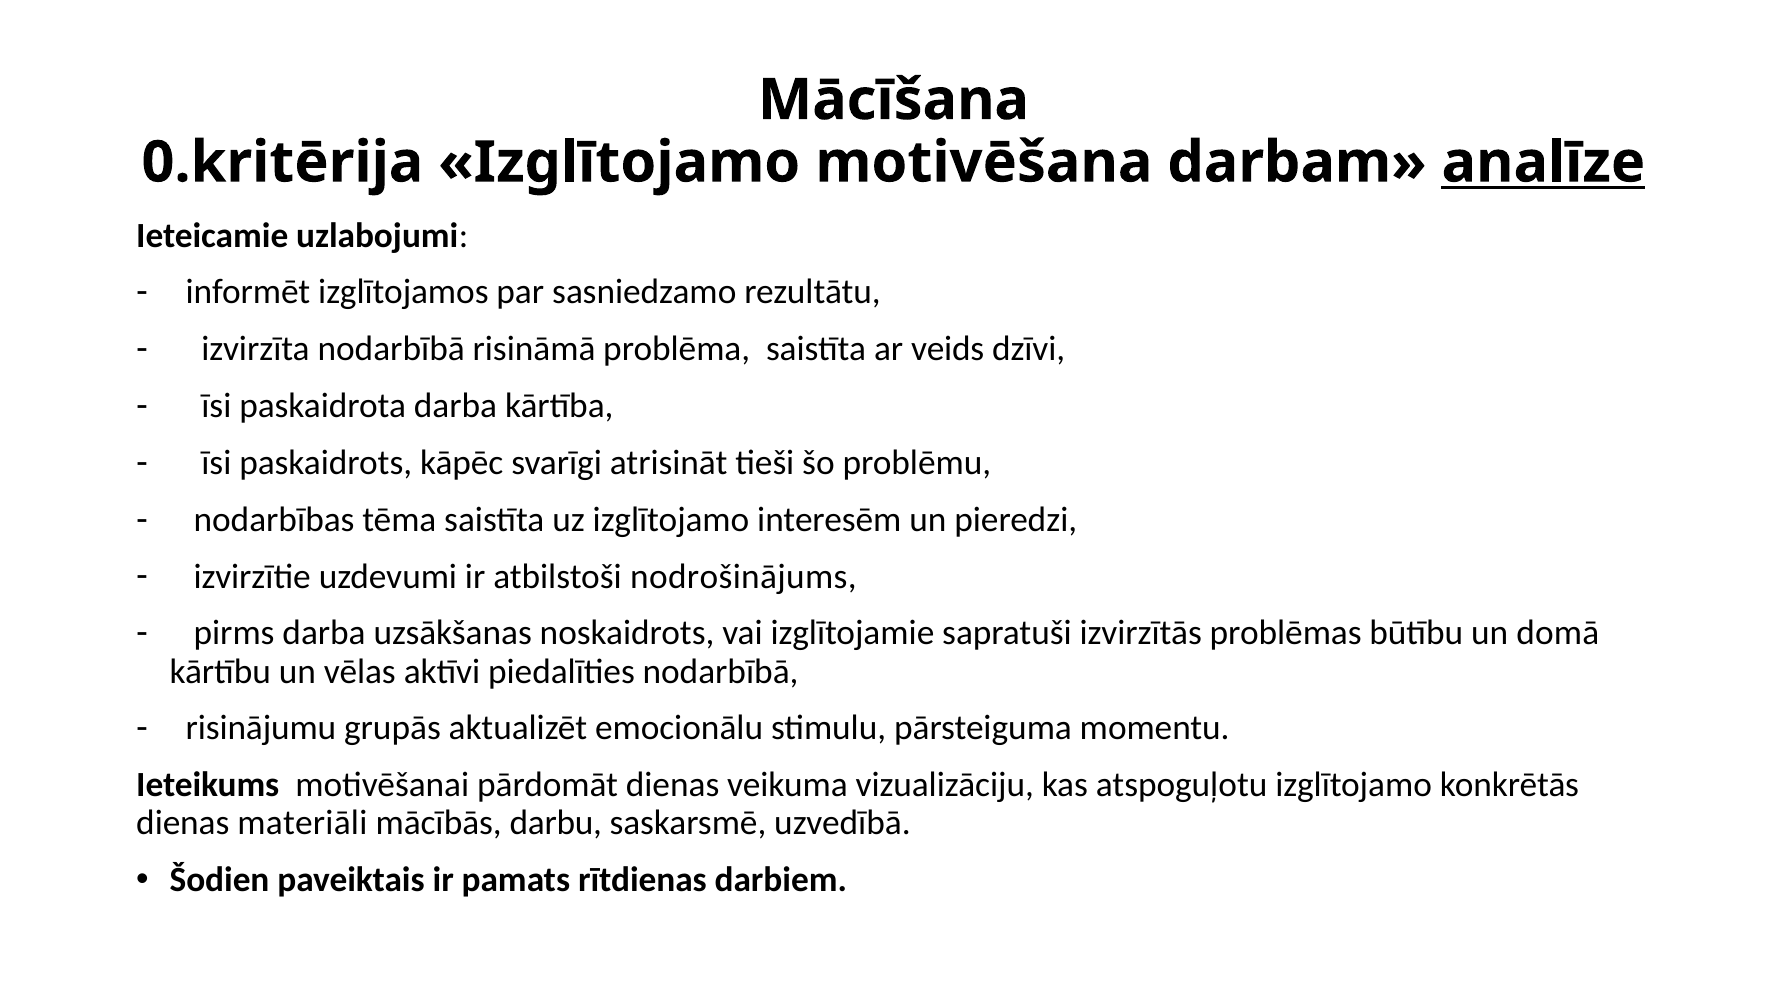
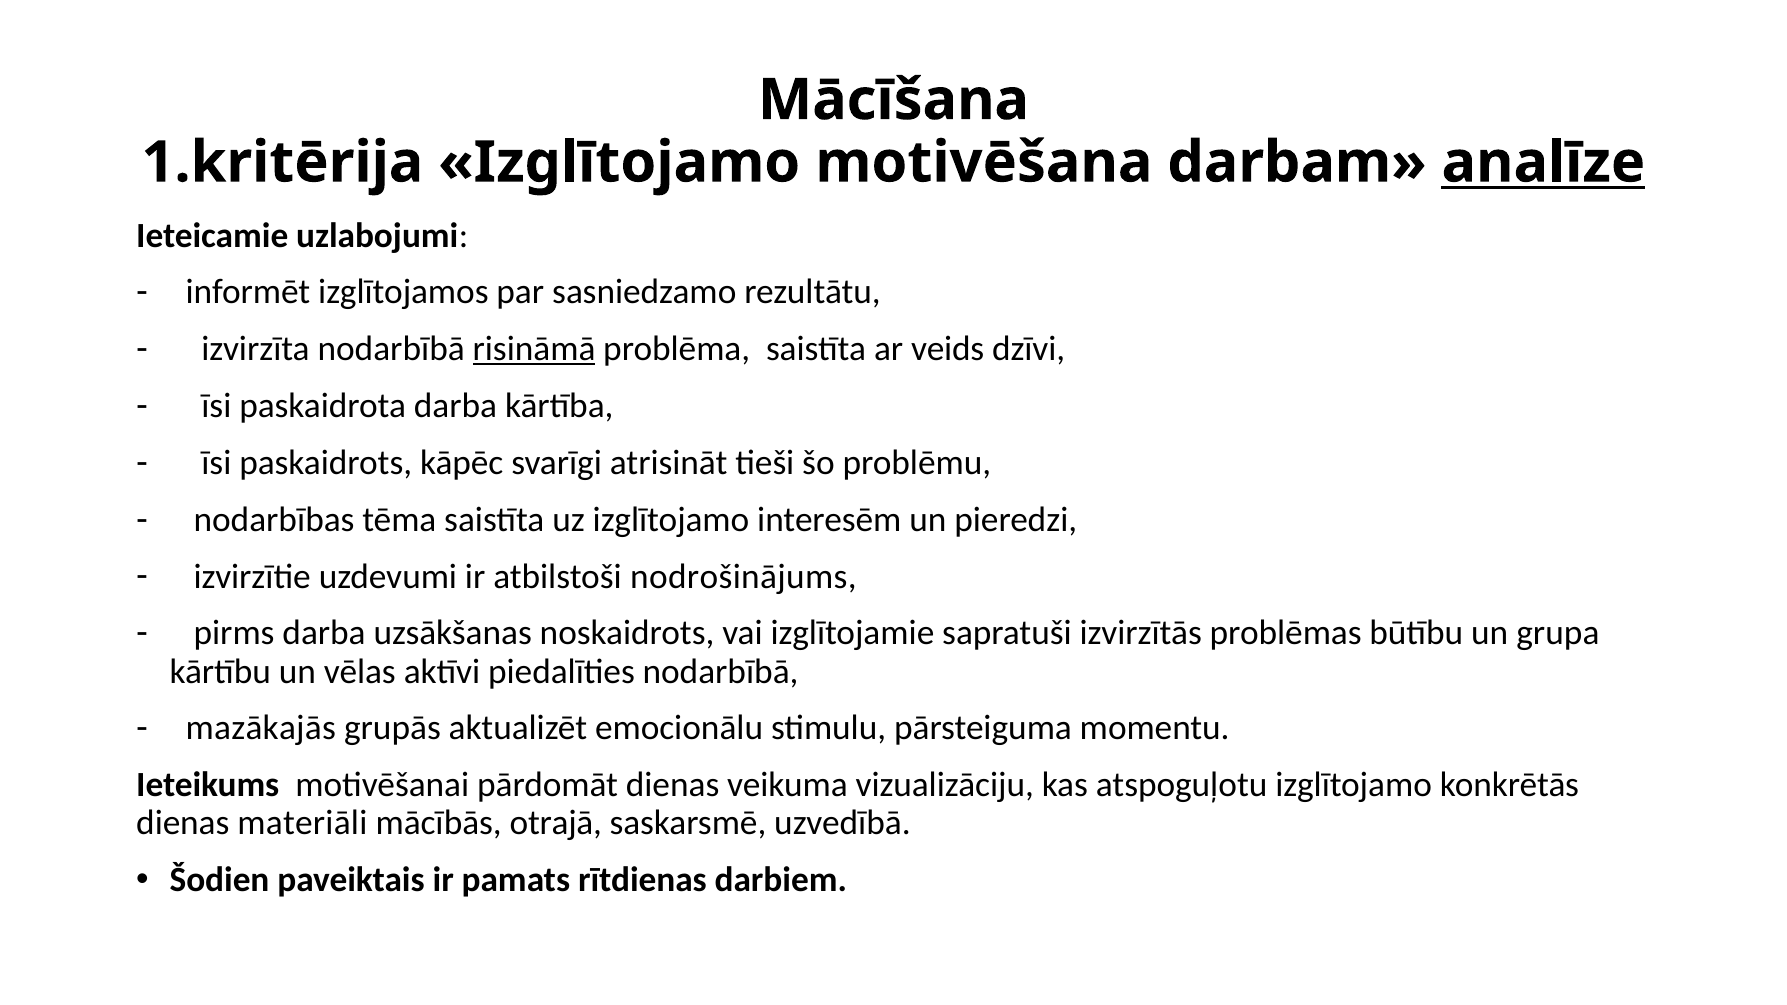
0.kritērija: 0.kritērija -> 1.kritērija
risināmā underline: none -> present
domā: domā -> grupa
risinājumu: risinājumu -> mazākajās
darbu: darbu -> otrajā
